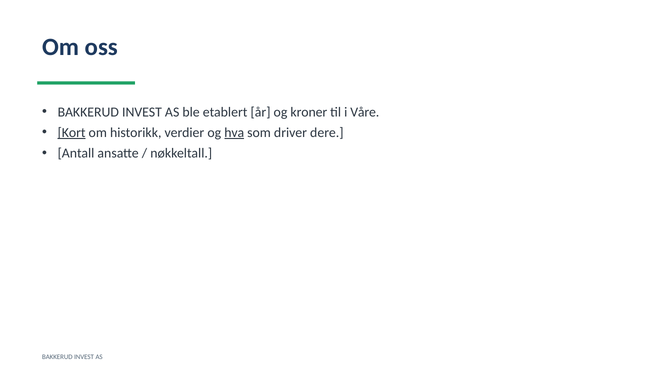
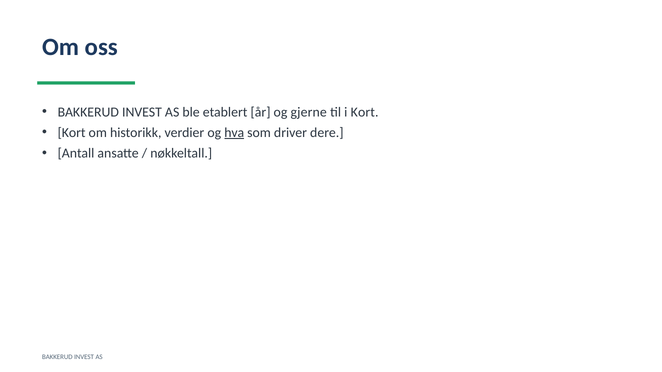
kroner: kroner -> gjerne
i Våre: Våre -> Kort
Kort at (72, 133) underline: present -> none
